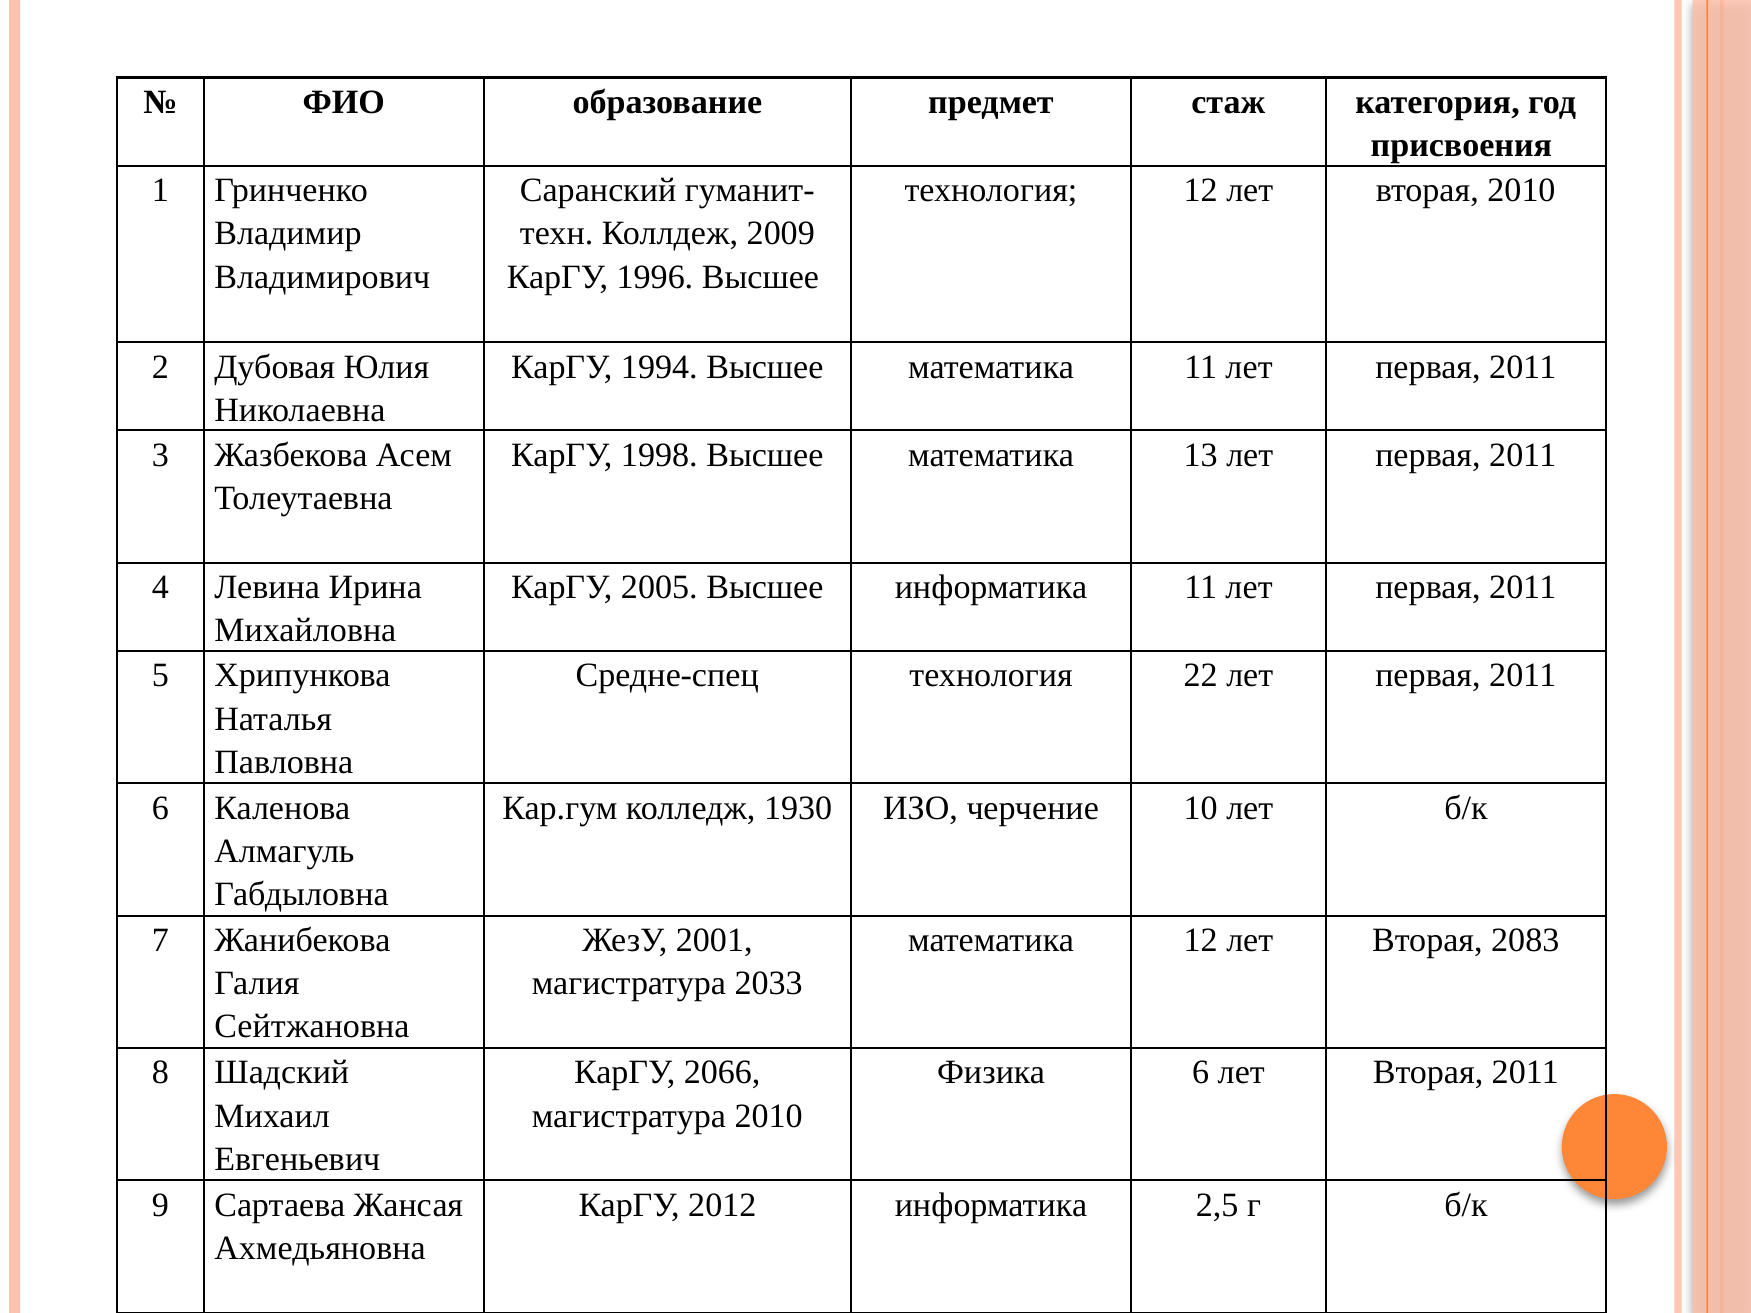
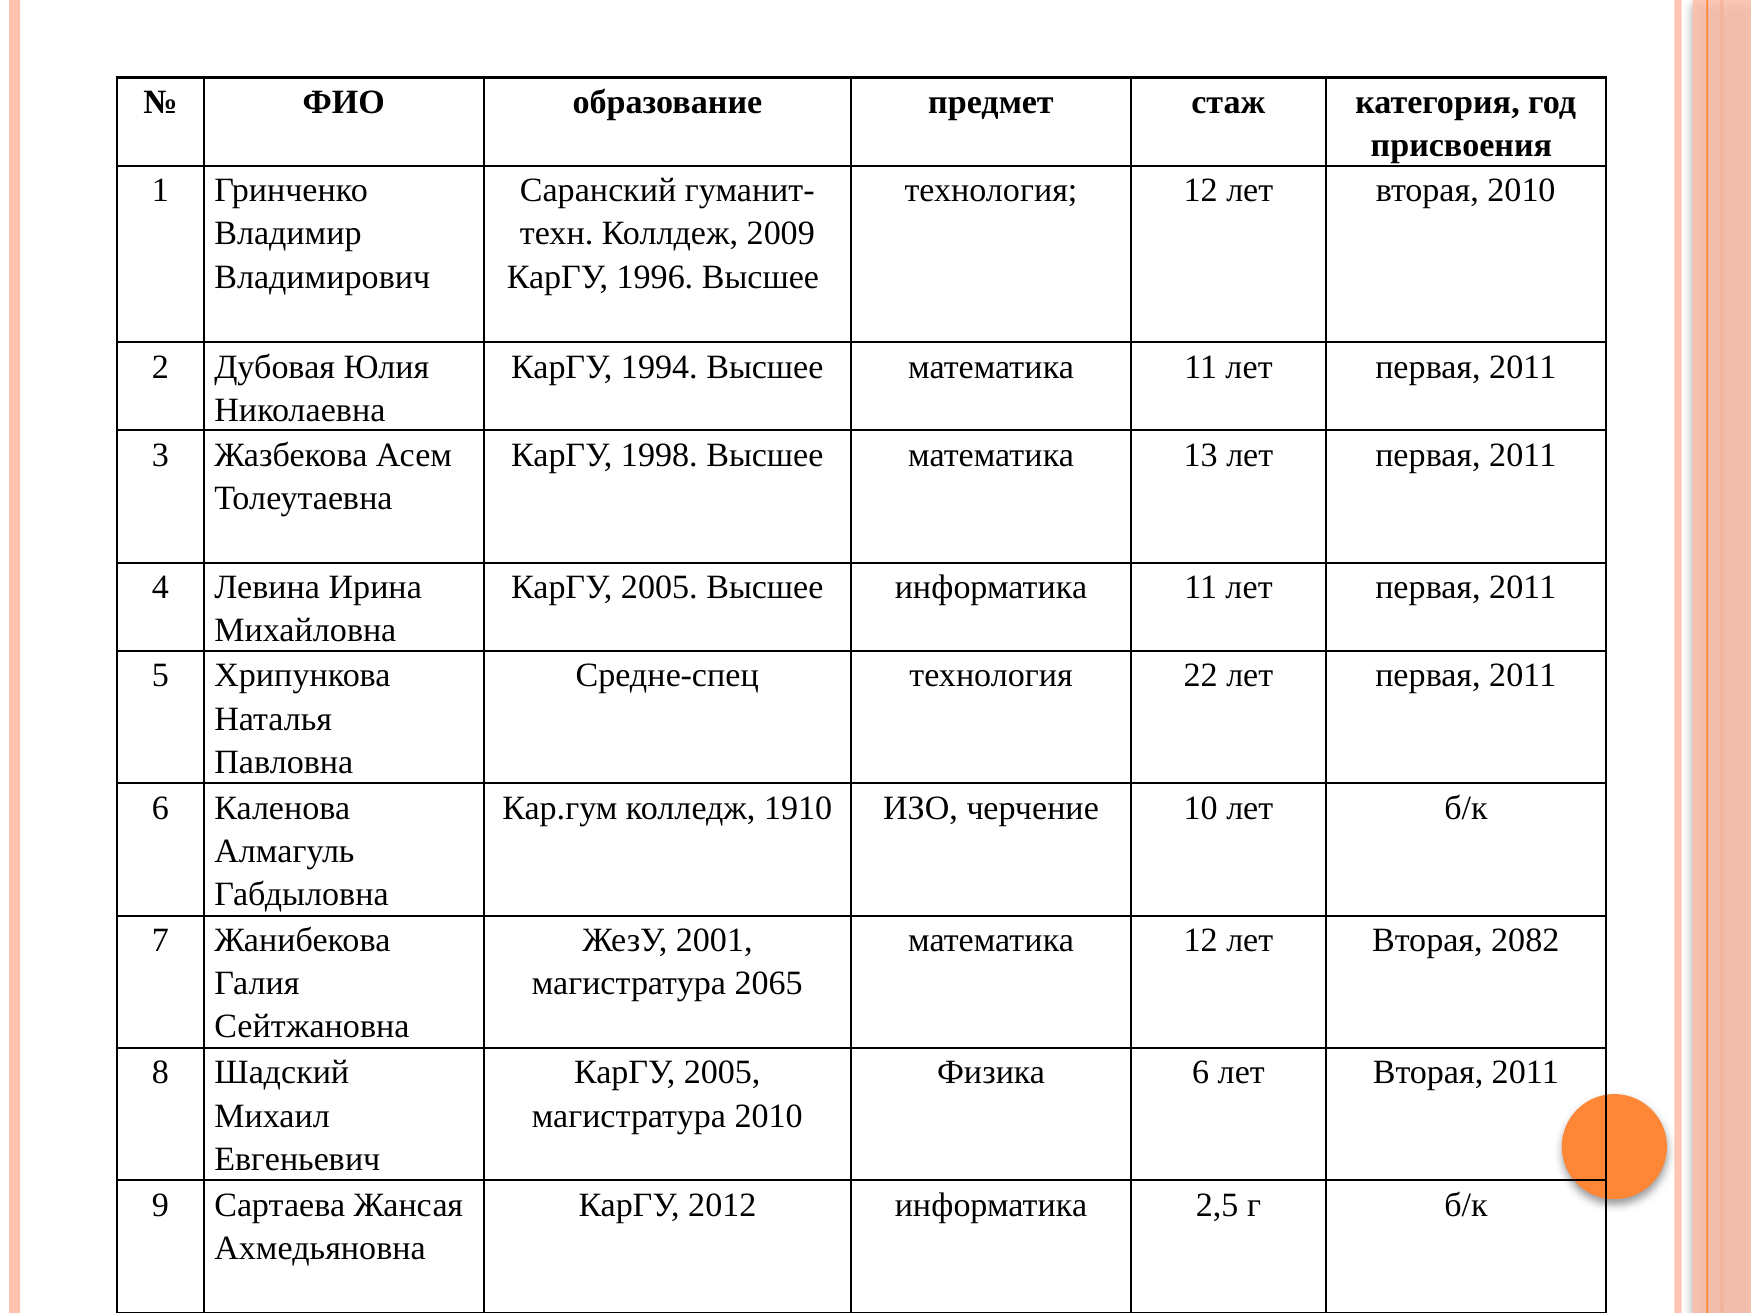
1930: 1930 -> 1910
2083: 2083 -> 2082
2033: 2033 -> 2065
2066 at (722, 1073): 2066 -> 2005
